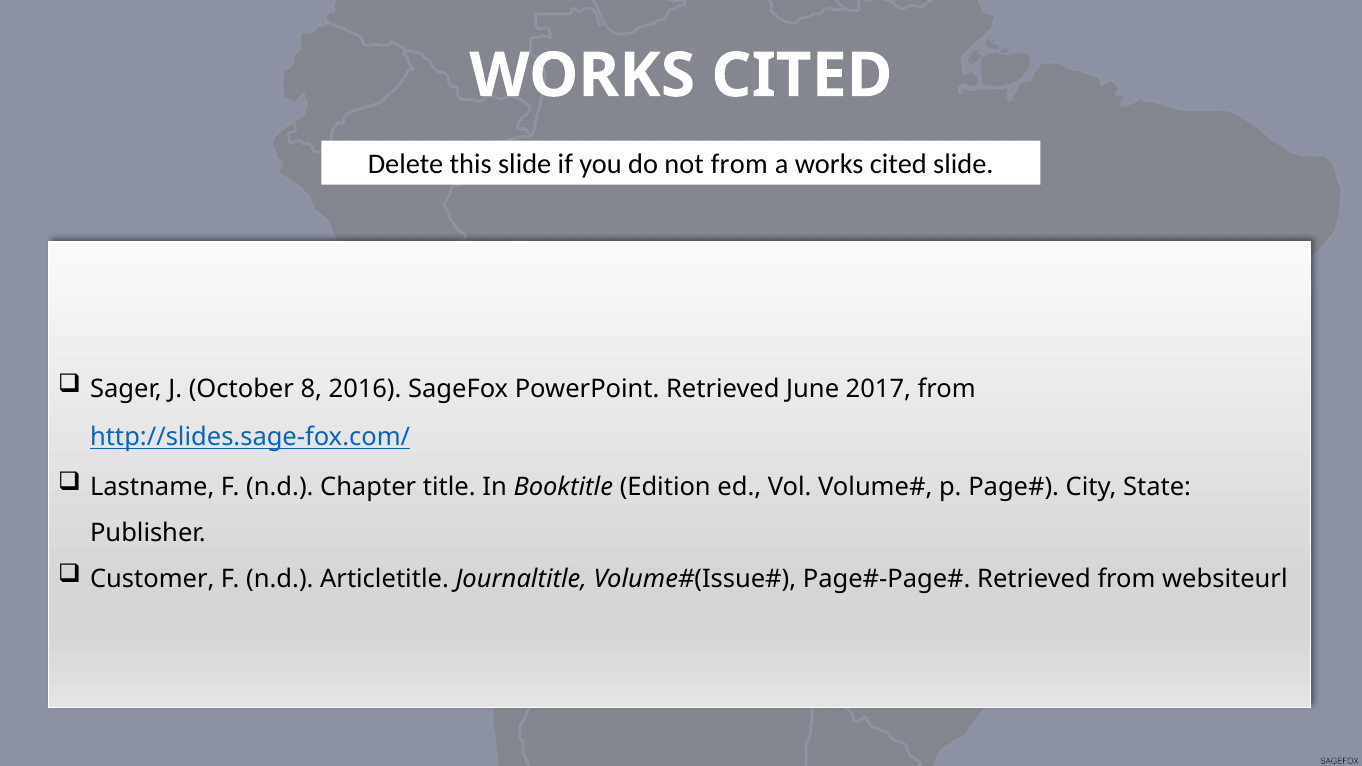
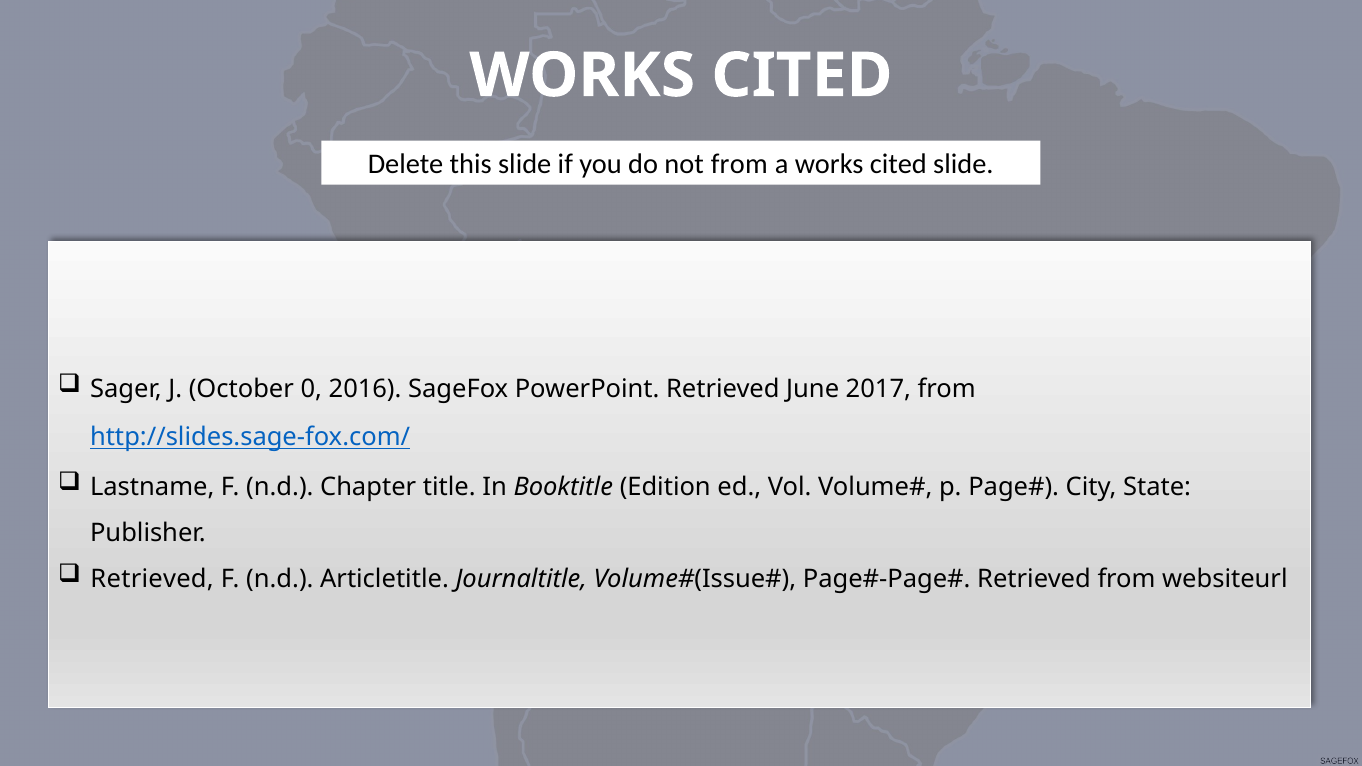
8: 8 -> 0
Customer at (152, 579): Customer -> Retrieved
